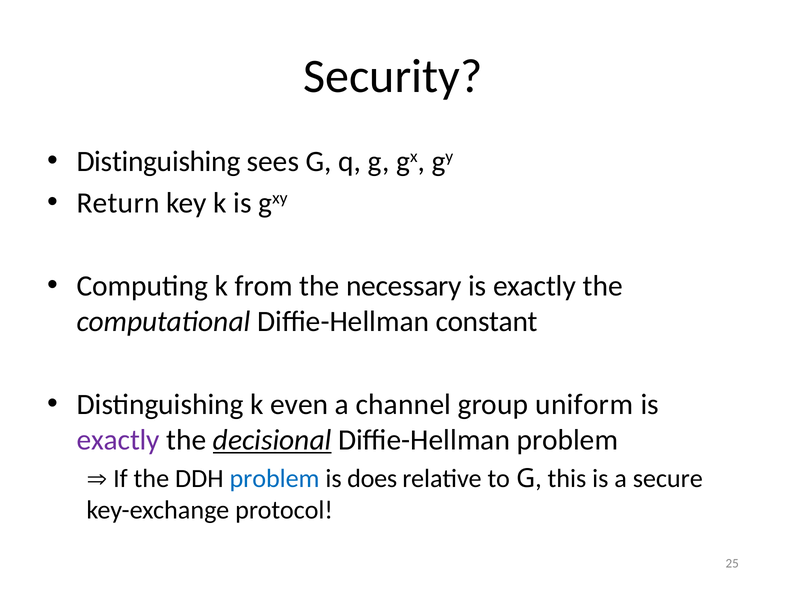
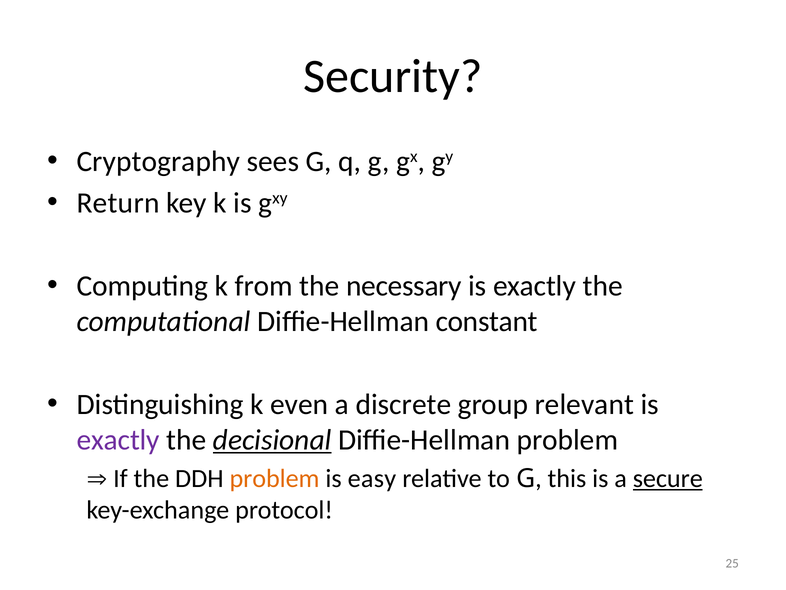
Distinguishing at (159, 161): Distinguishing -> Cryptography
channel: channel -> discrete
uniform: uniform -> relevant
problem at (275, 478) colour: blue -> orange
does: does -> easy
secure underline: none -> present
